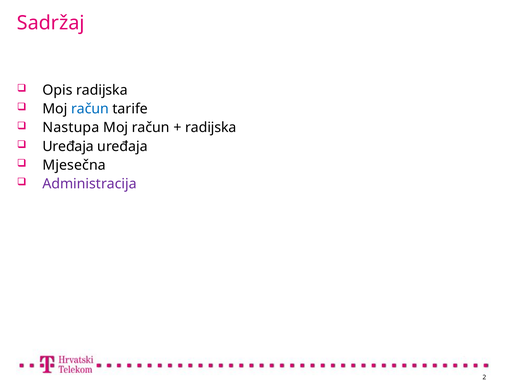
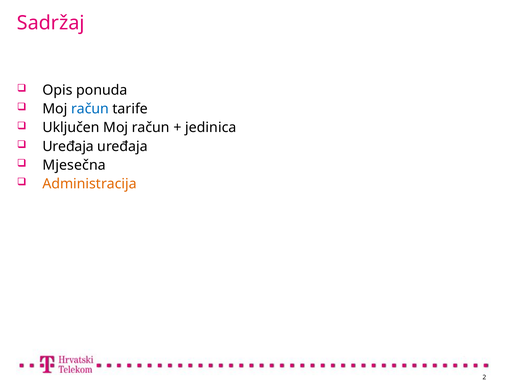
Opis radijska: radijska -> ponuda
Nastupa: Nastupa -> Uključen
radijska at (211, 128): radijska -> jedinica
Administracija colour: purple -> orange
